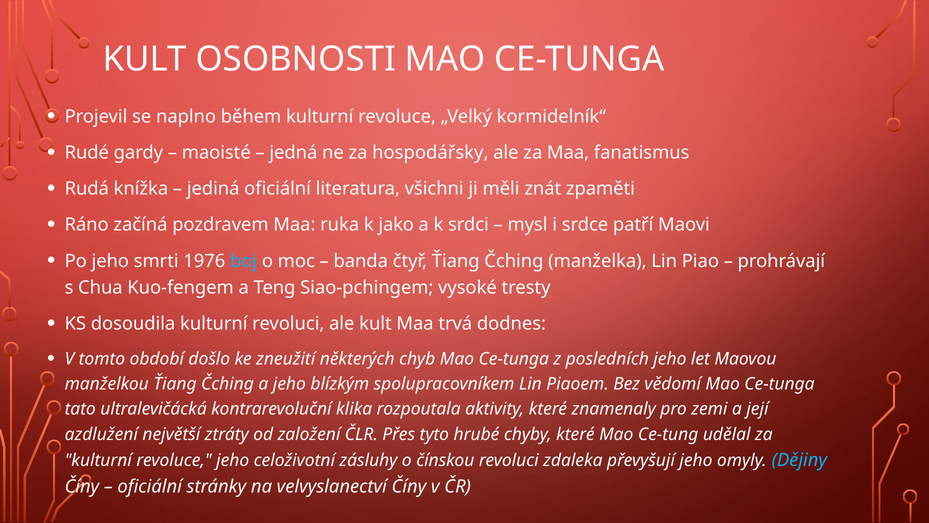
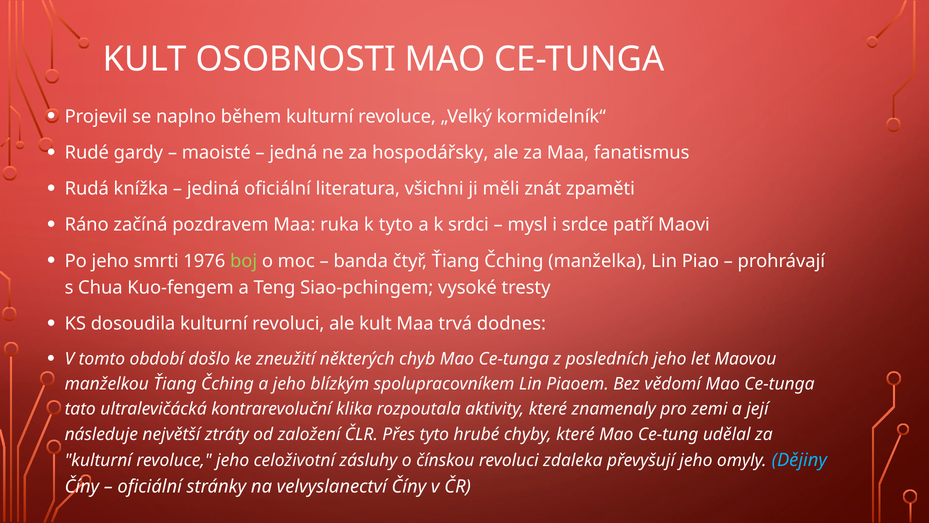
k jako: jako -> tyto
boj colour: light blue -> light green
azdlužení: azdlužení -> následuje
